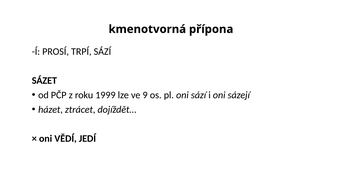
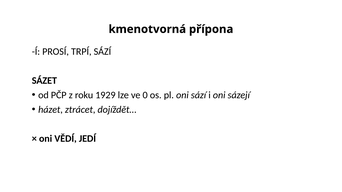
1999: 1999 -> 1929
9: 9 -> 0
